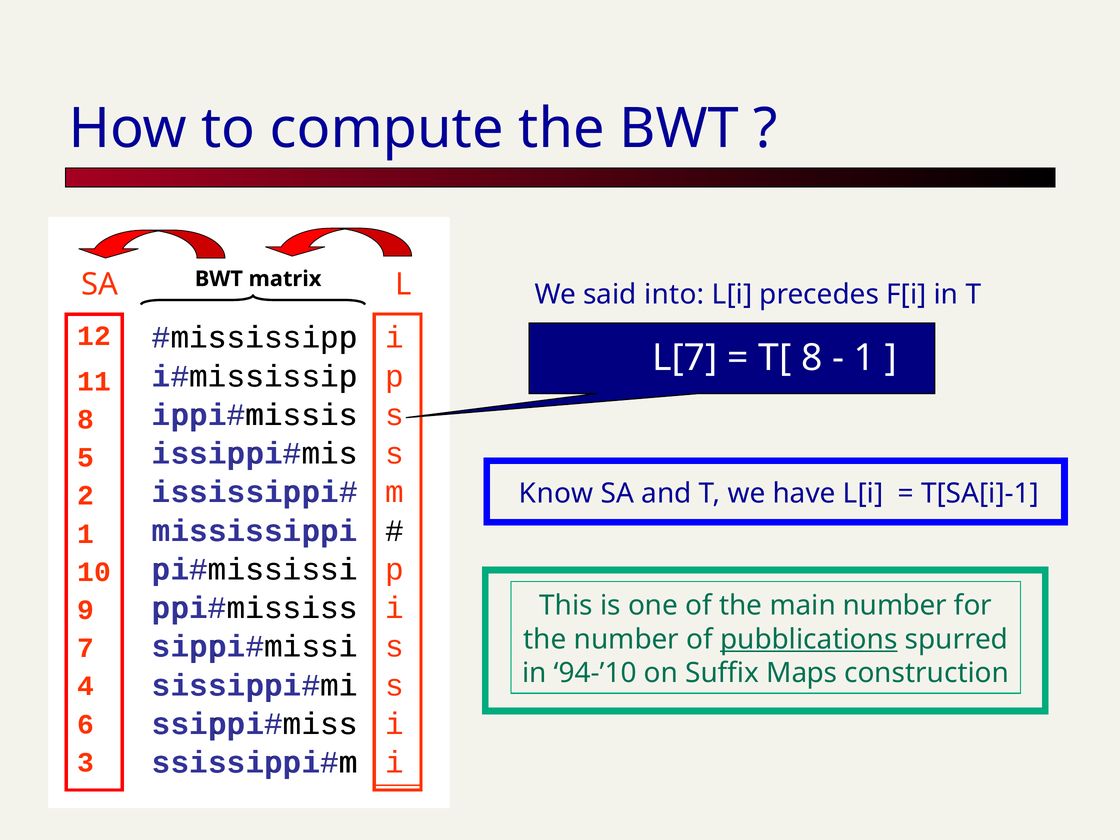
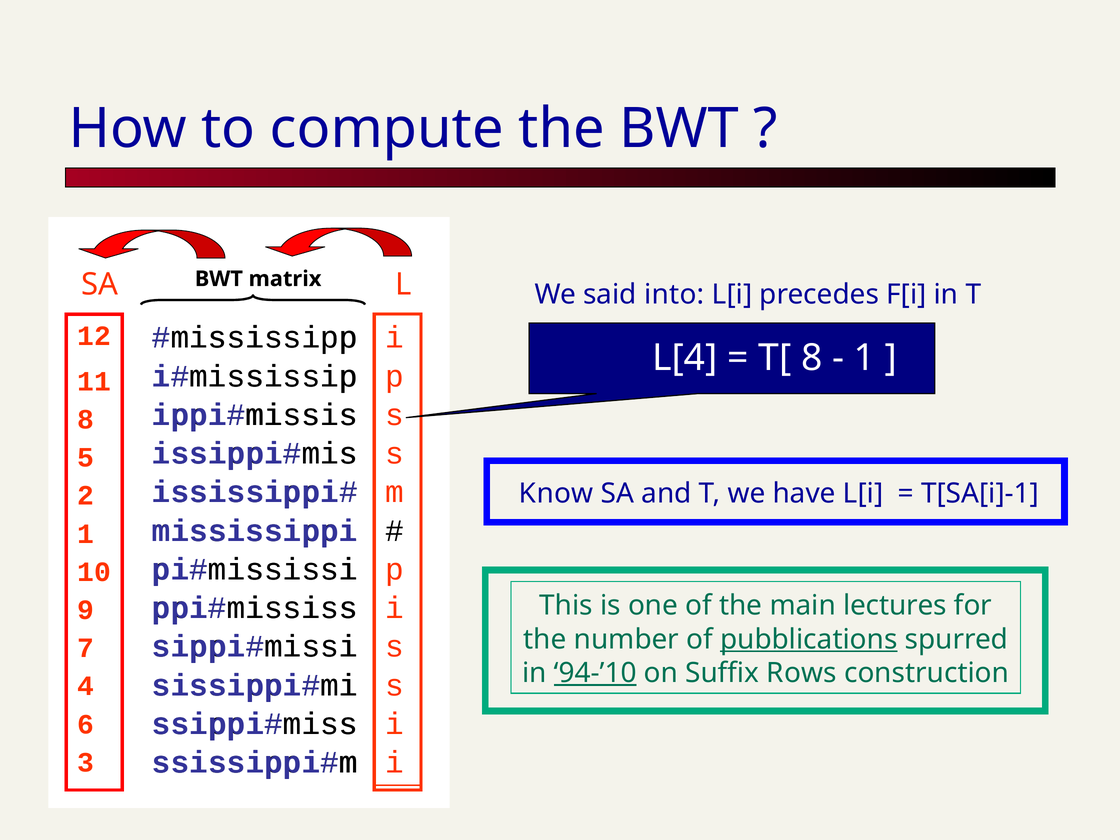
L[7: L[7 -> L[4
main number: number -> lectures
94-’10 underline: none -> present
Maps: Maps -> Rows
